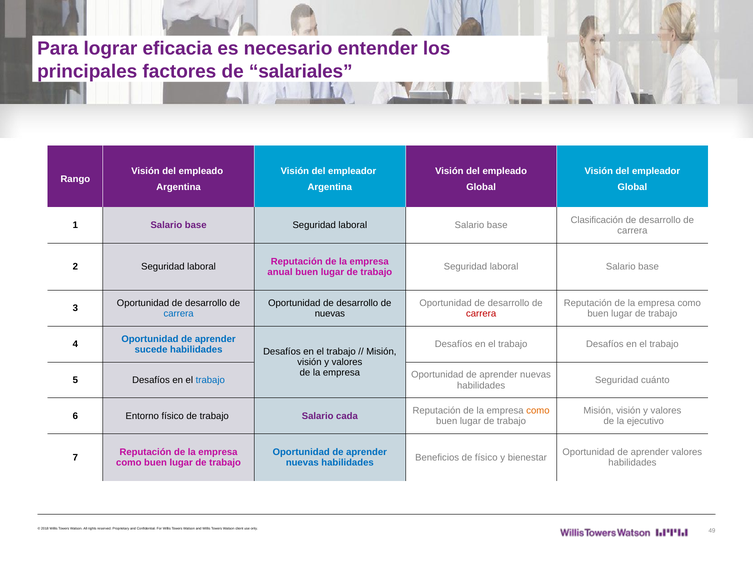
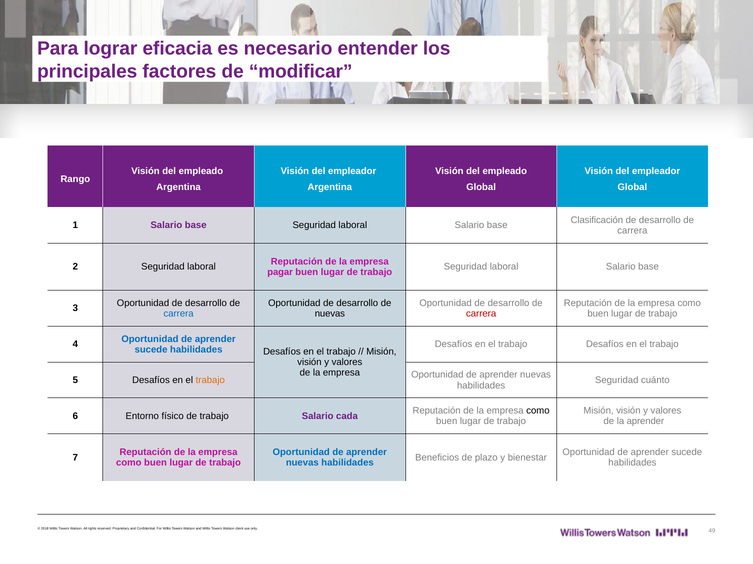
salariales: salariales -> modificar
anual: anual -> pagar
trabajo at (210, 381) colour: blue -> orange
como at (538, 411) colour: orange -> black
la ejecutivo: ejecutivo -> aprender
valores at (687, 453): valores -> sucede
de físico: físico -> plazo
